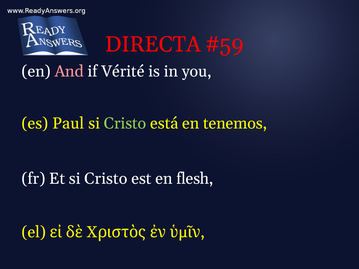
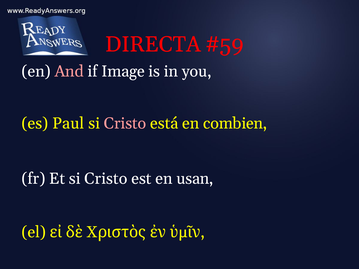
Vérité: Vérité -> Image
Cristo at (125, 124) colour: light green -> pink
tenemos: tenemos -> combien
flesh: flesh -> usan
